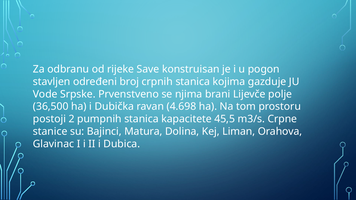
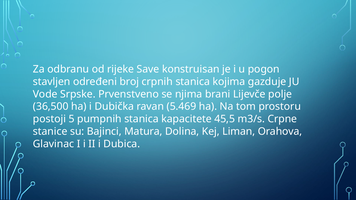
4.698: 4.698 -> 5.469
2: 2 -> 5
